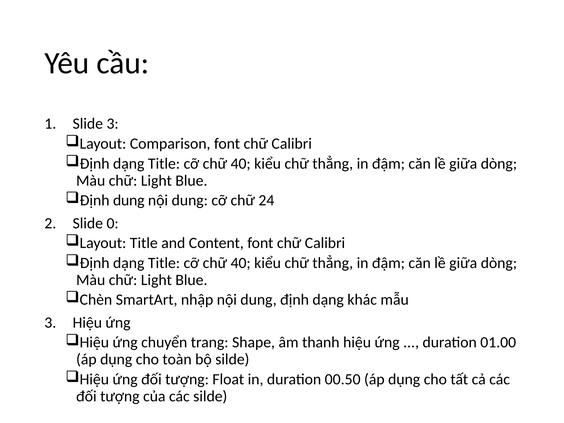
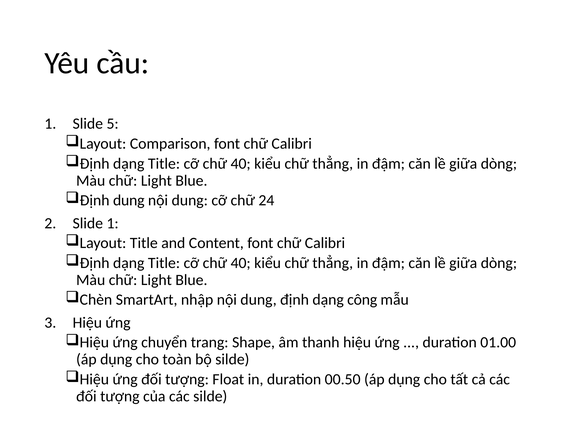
Slide 3: 3 -> 5
Slide 0: 0 -> 1
khác: khác -> công
